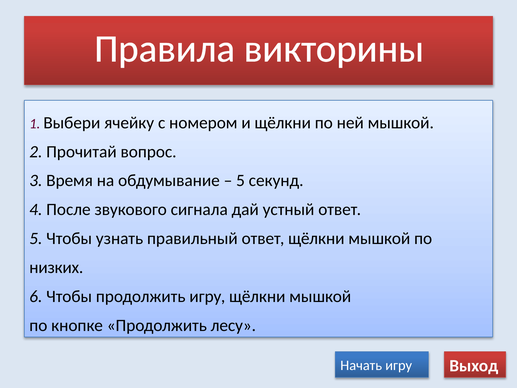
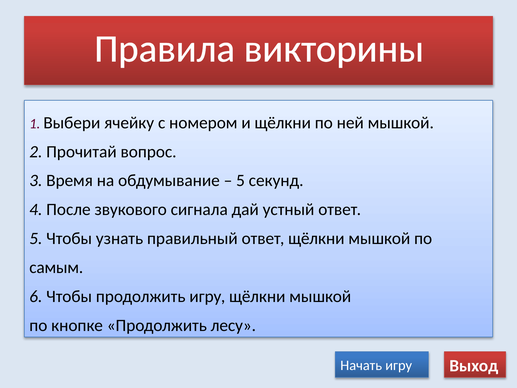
низких: низких -> самым
